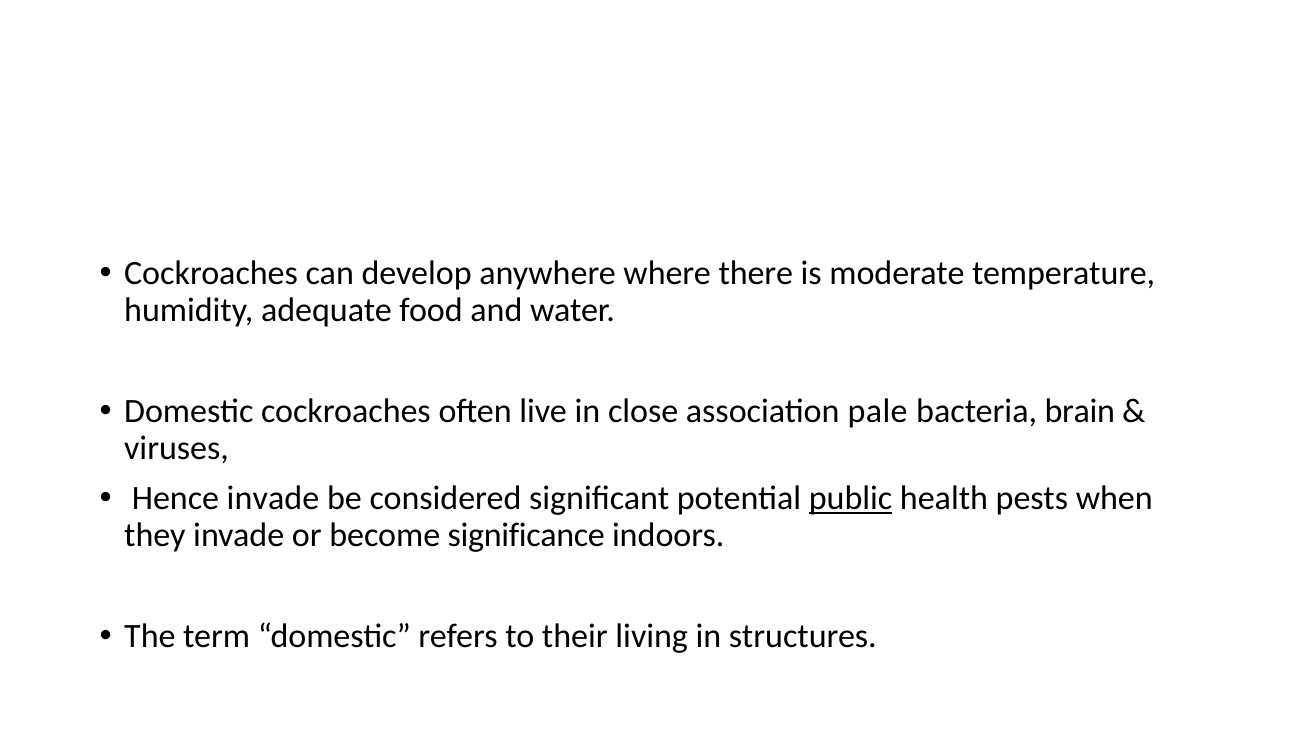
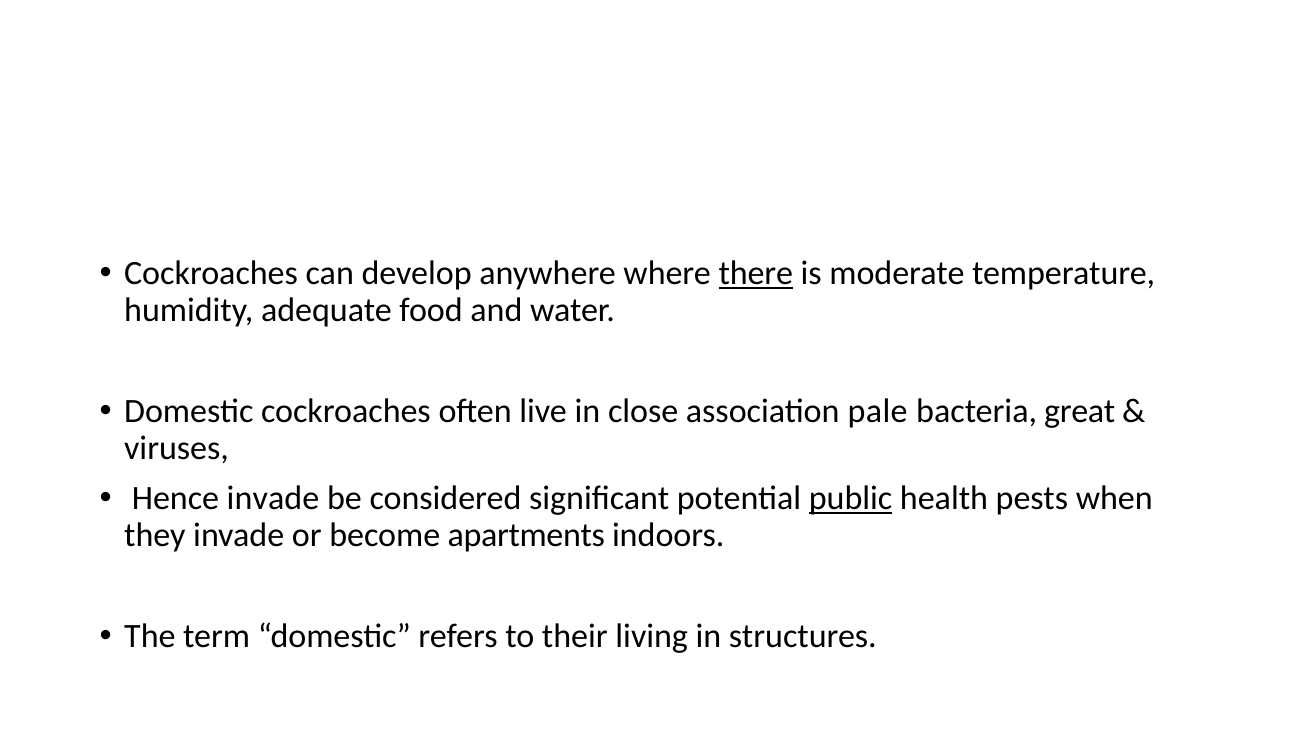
there underline: none -> present
brain: brain -> great
significance: significance -> apartments
